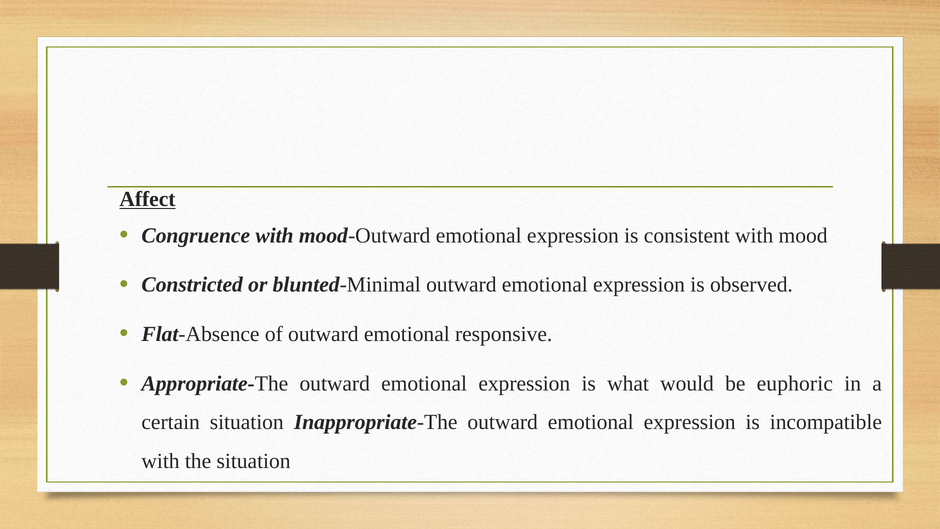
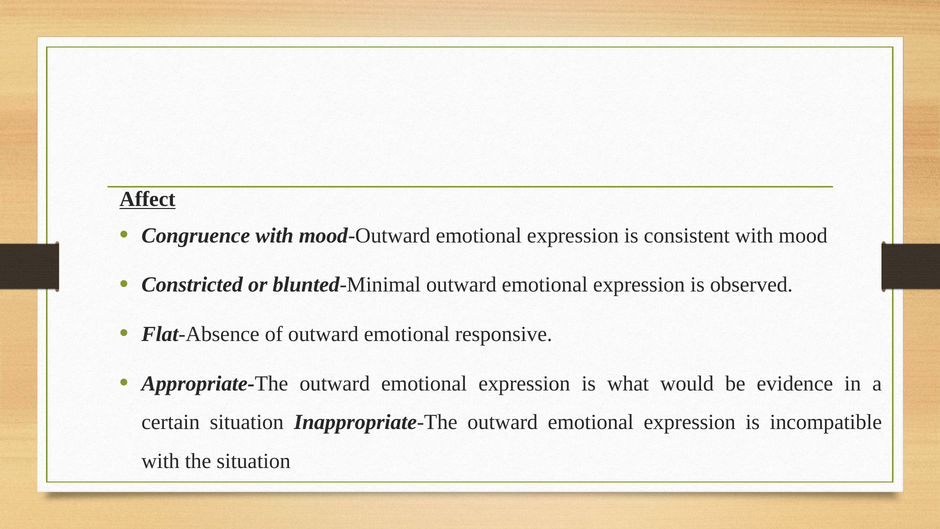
euphoric: euphoric -> evidence
